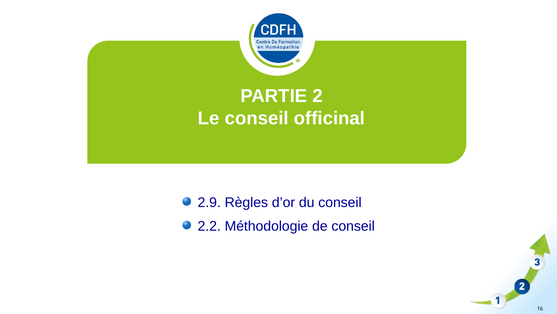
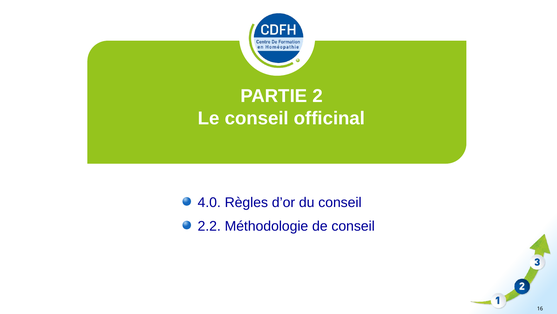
2.9: 2.9 -> 4.0
